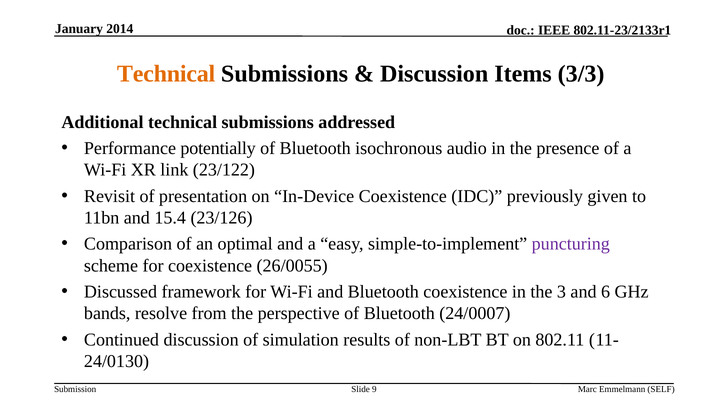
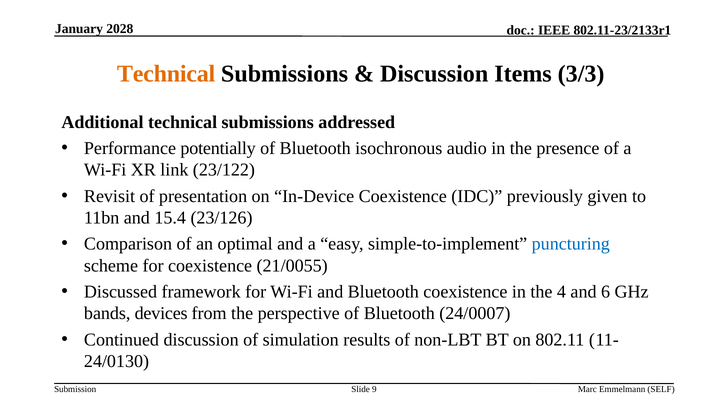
2014: 2014 -> 2028
puncturing colour: purple -> blue
26/0055: 26/0055 -> 21/0055
3: 3 -> 4
resolve: resolve -> devices
